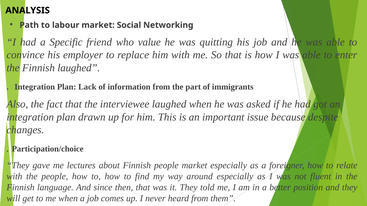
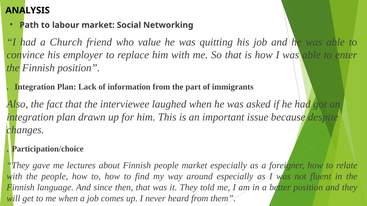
Specific: Specific -> Church
Finnish laughed: laughed -> position
